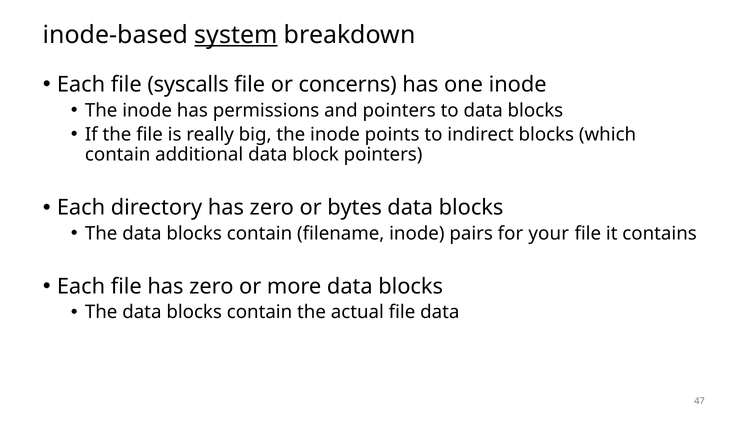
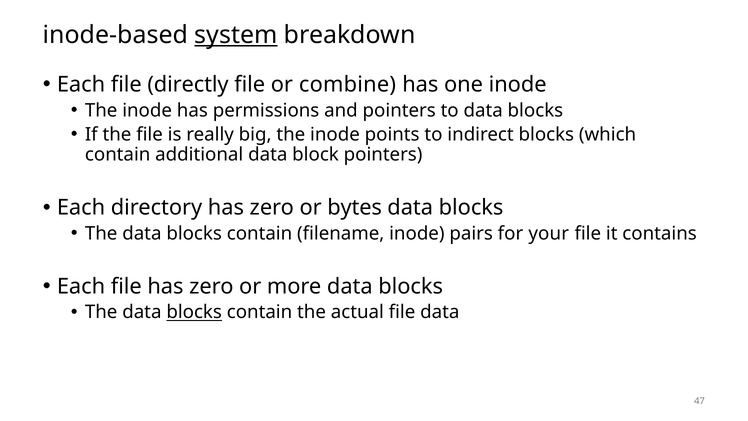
syscalls: syscalls -> directly
concerns: concerns -> combine
blocks at (194, 312) underline: none -> present
